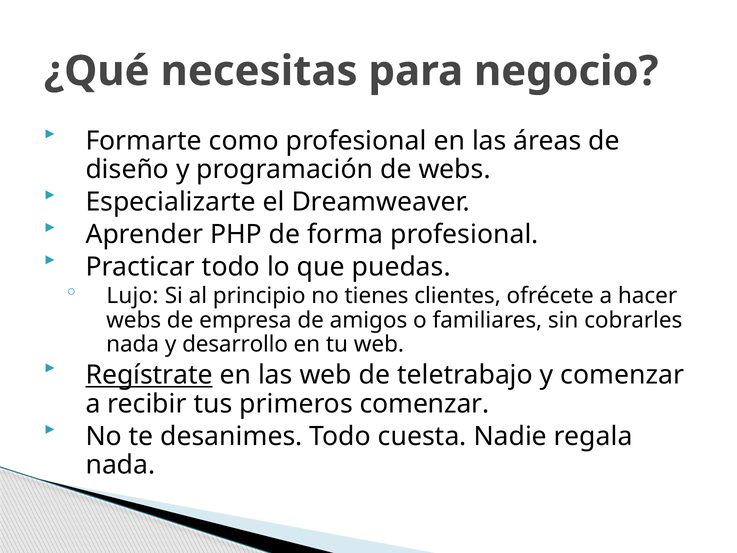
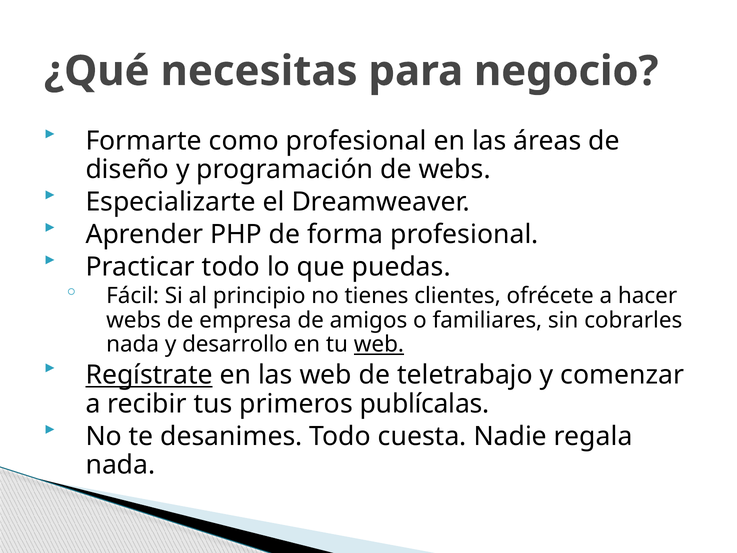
Lujo: Lujo -> Fácil
web at (379, 344) underline: none -> present
primeros comenzar: comenzar -> publícalas
